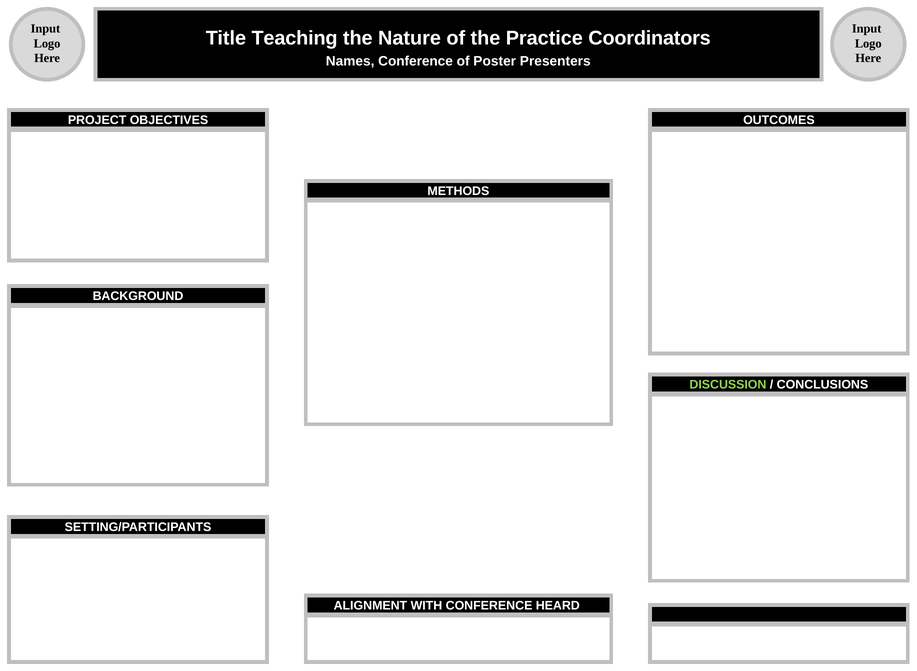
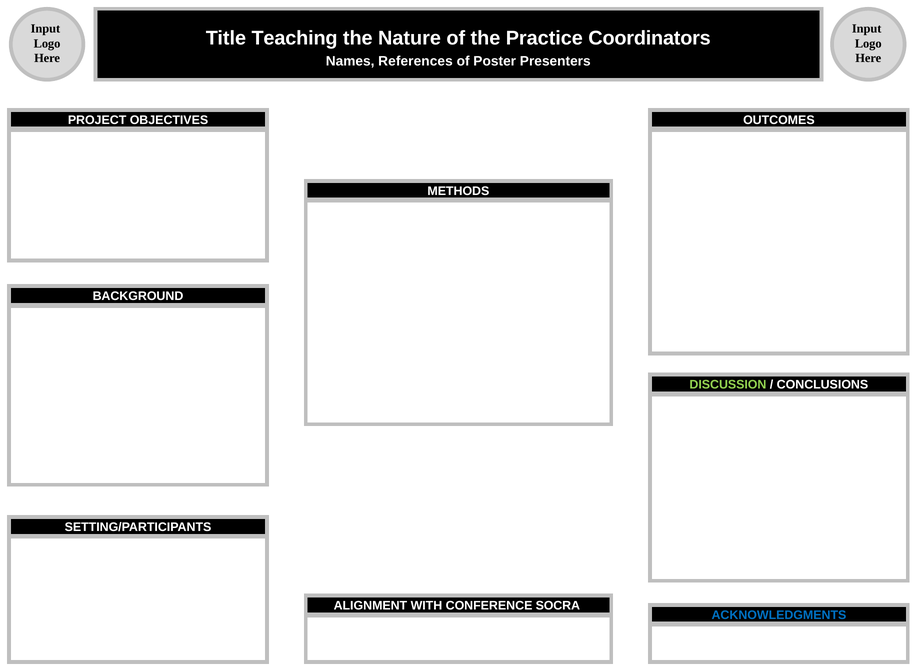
Names Conference: Conference -> References
HEARD: HEARD -> SOCRA
ACKNOWLEDGMENTS colour: black -> blue
